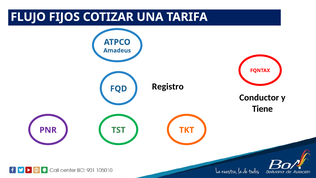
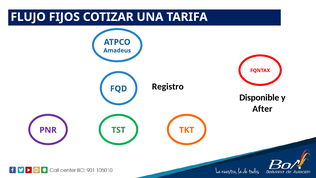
Conductor: Conductor -> Disponible
Tiene: Tiene -> After
